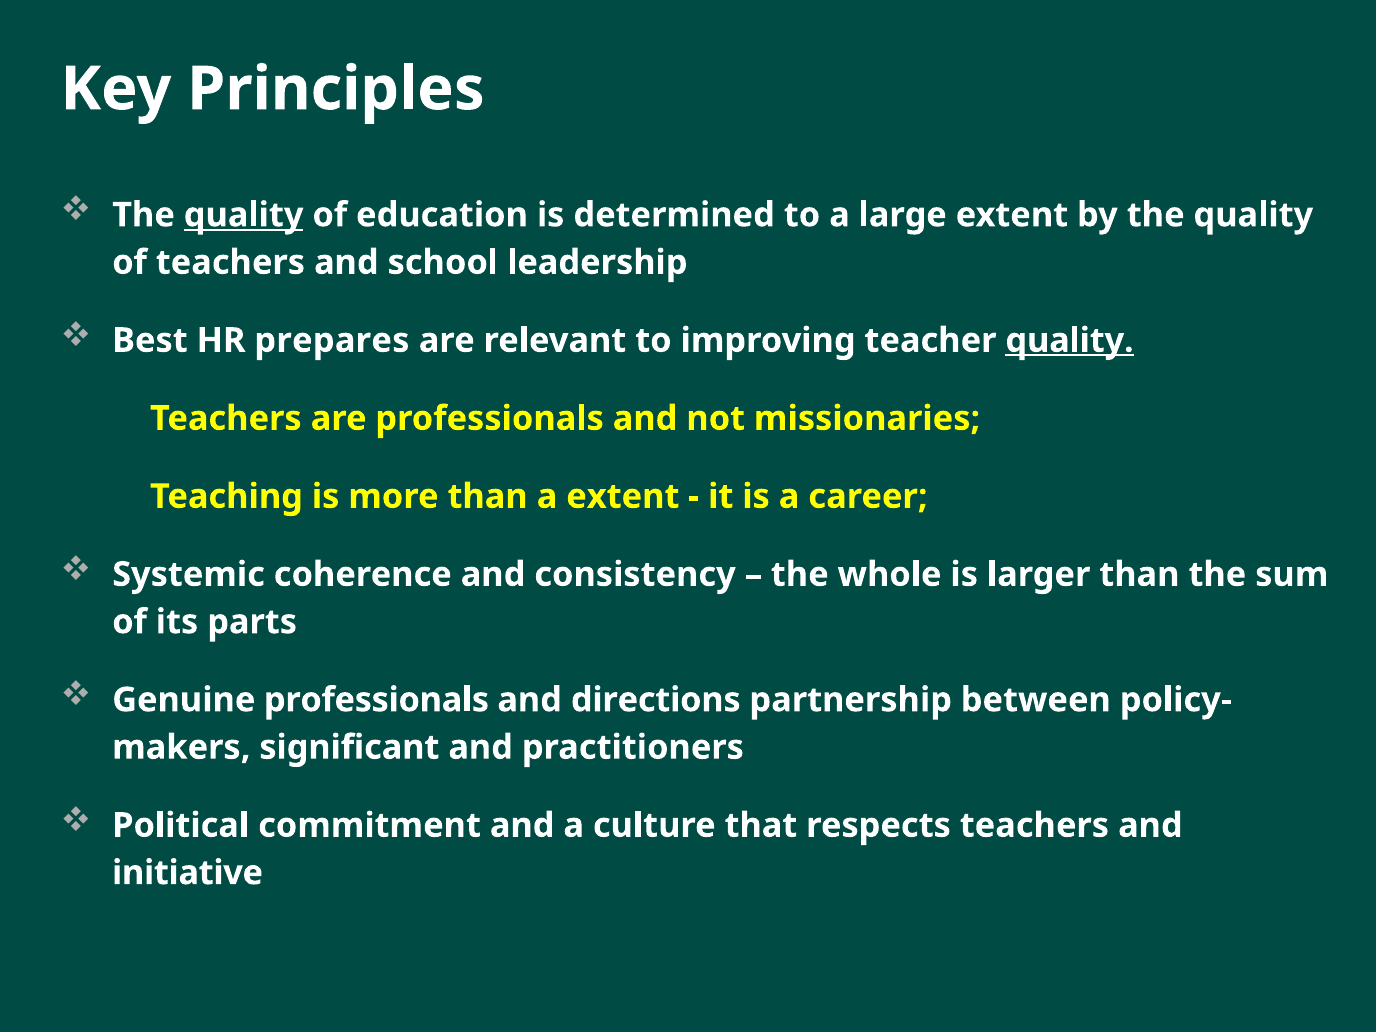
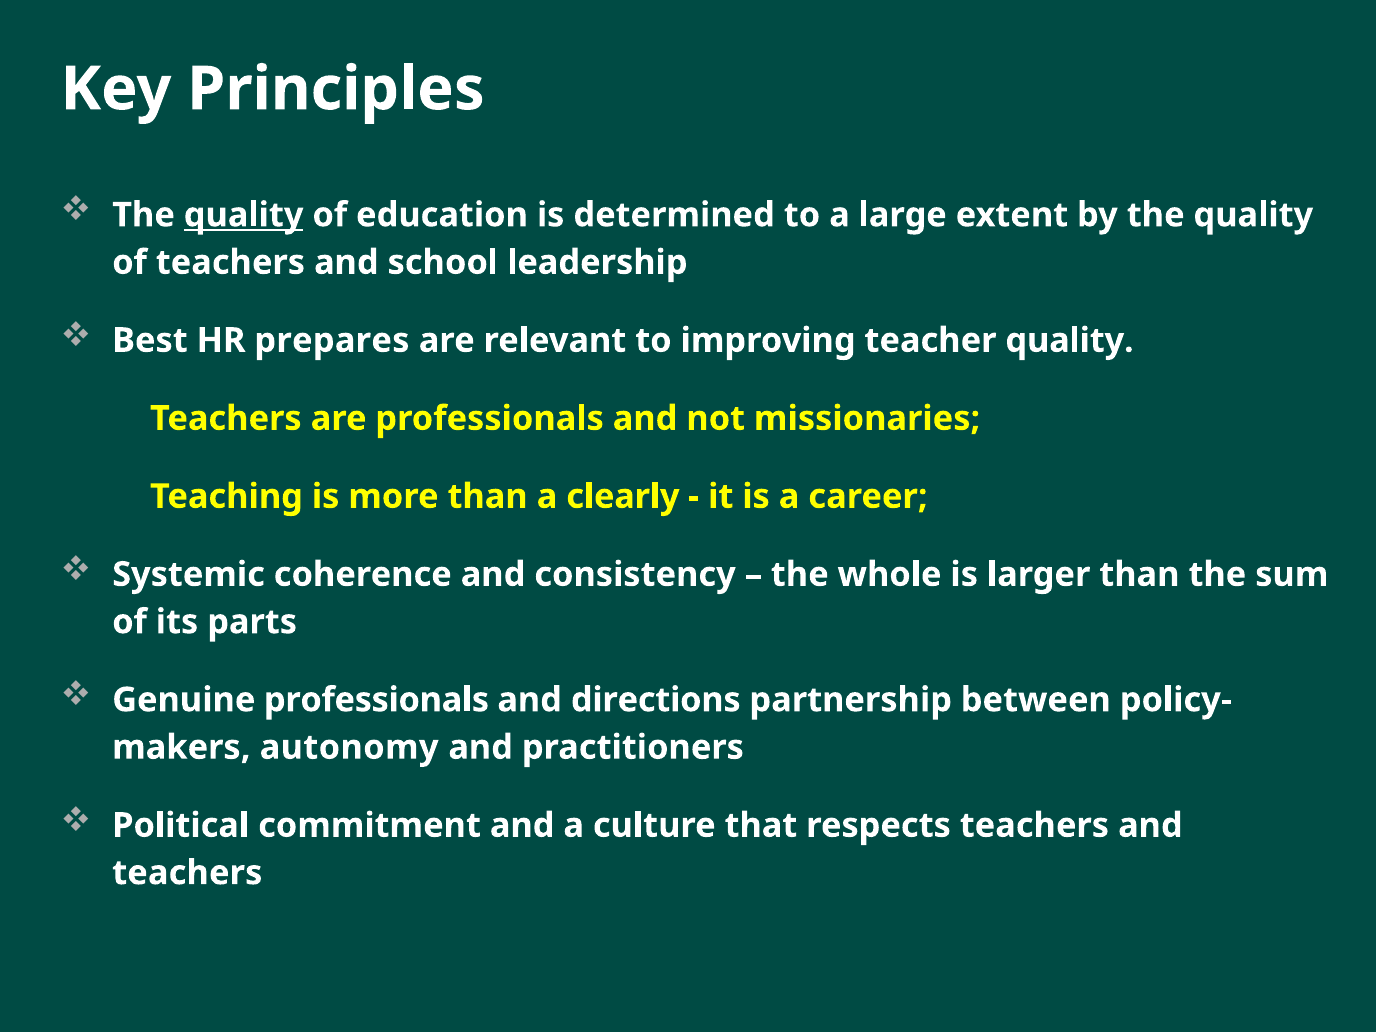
quality at (1070, 340) underline: present -> none
a extent: extent -> clearly
significant: significant -> autonomy
initiative at (188, 873): initiative -> teachers
